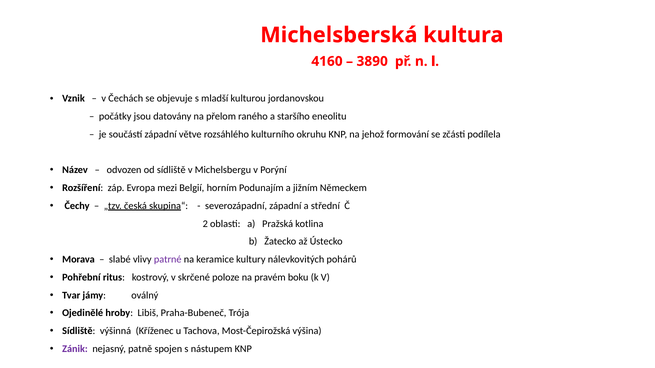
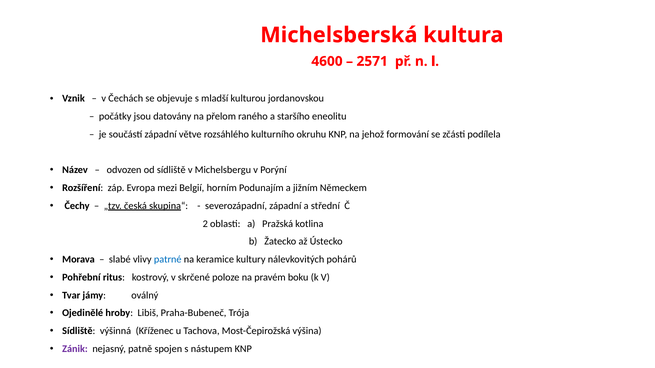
4160: 4160 -> 4600
3890: 3890 -> 2571
patrné colour: purple -> blue
